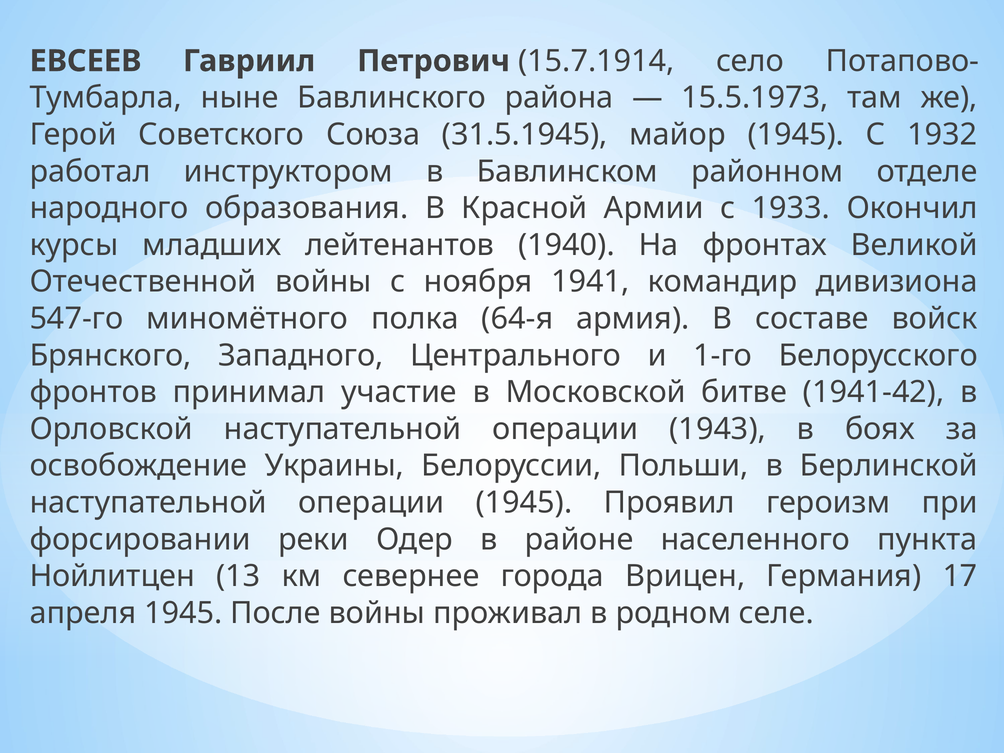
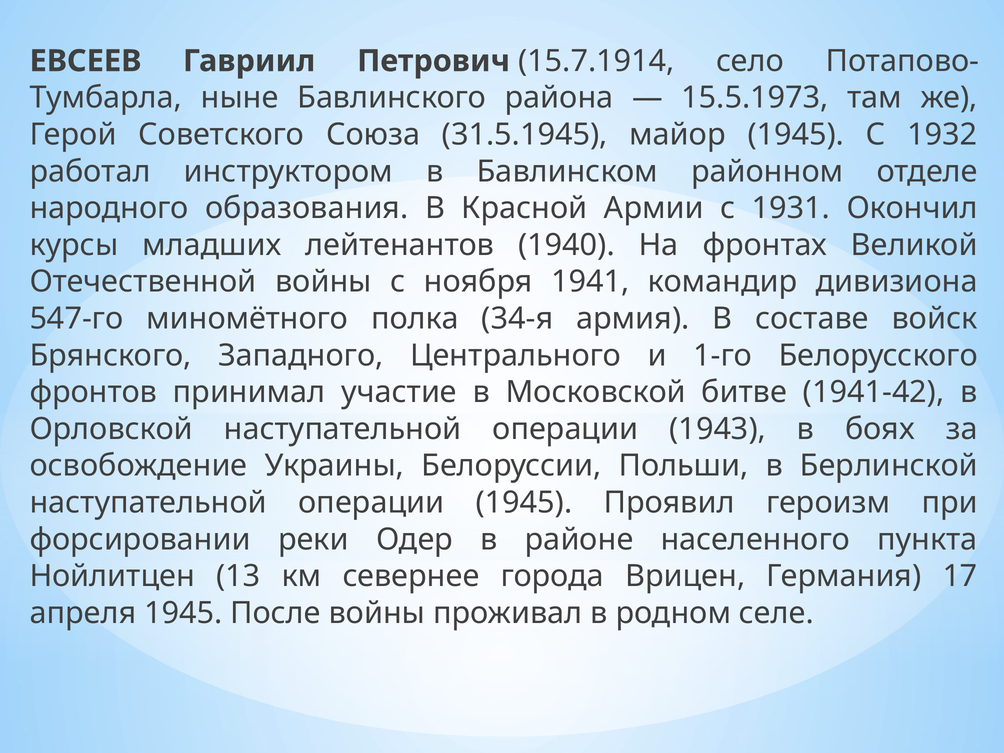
1933: 1933 -> 1931
64-я: 64-я -> 34-я
